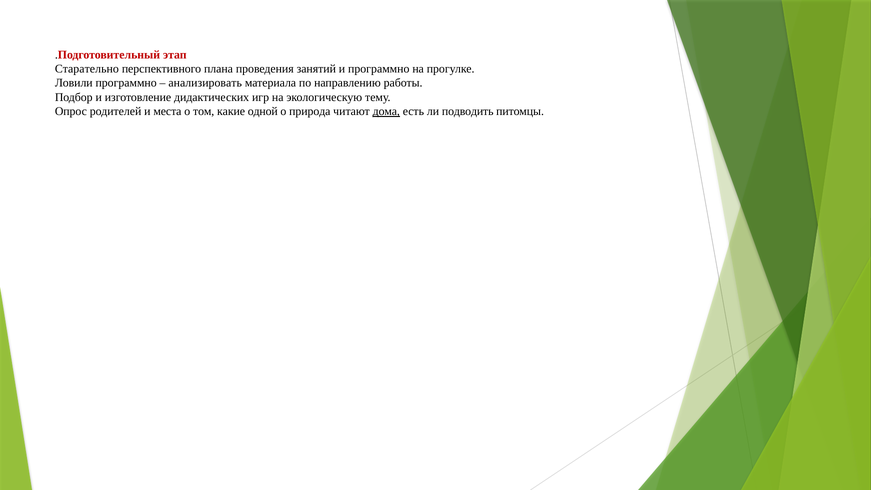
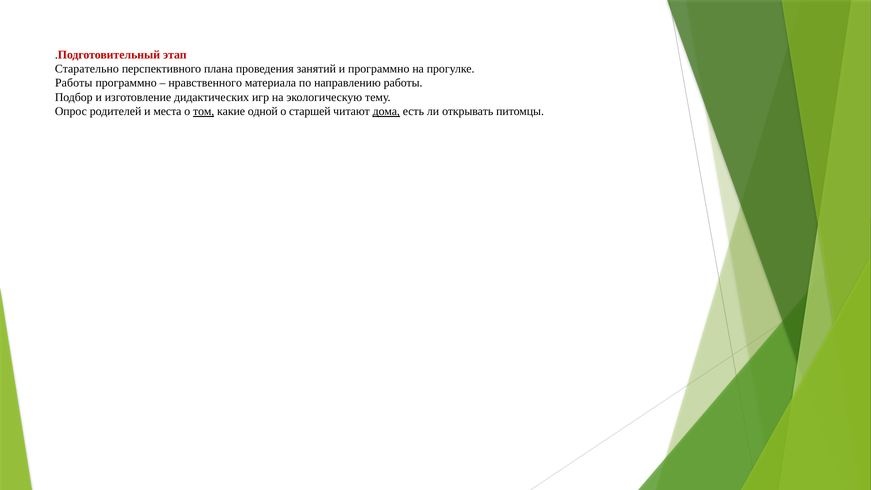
Ловили at (74, 83): Ловили -> Работы
анализировать: анализировать -> нравственного
том underline: none -> present
природа: природа -> старшей
подводить: подводить -> открывать
